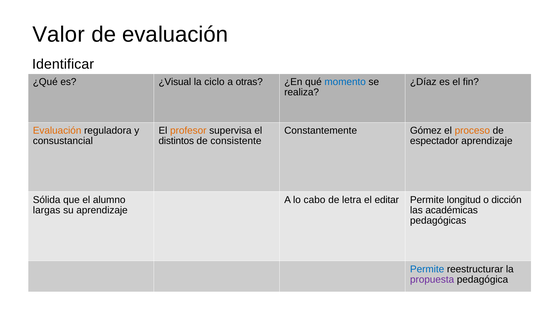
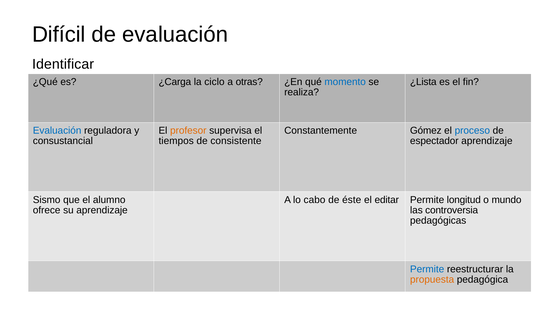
Valor: Valor -> Difícil
¿Visual: ¿Visual -> ¿Carga
¿Díaz: ¿Díaz -> ¿Lista
Evaluación at (57, 130) colour: orange -> blue
proceso colour: orange -> blue
distintos: distintos -> tiempos
Sólida: Sólida -> Sismo
letra: letra -> éste
dicción: dicción -> mundo
largas: largas -> ofrece
académicas: académicas -> controversia
propuesta colour: purple -> orange
